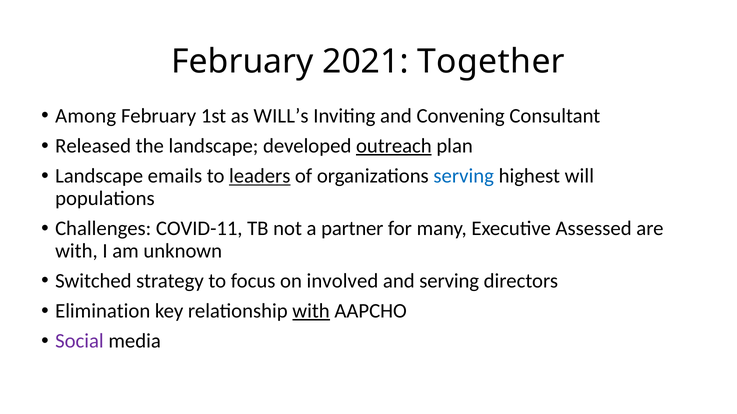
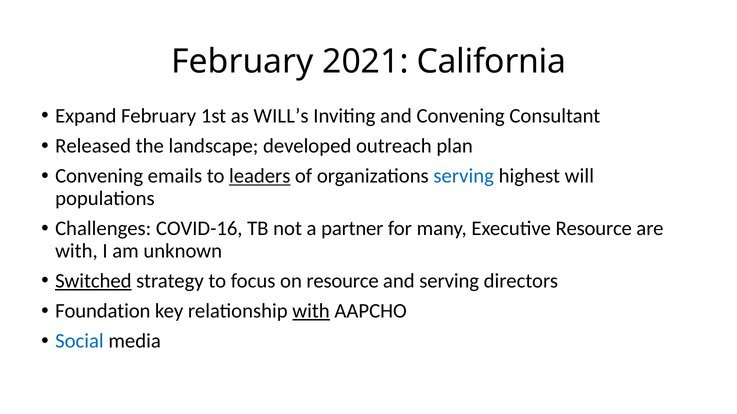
Together: Together -> California
Among: Among -> Expand
outreach underline: present -> none
Landscape at (99, 176): Landscape -> Convening
COVID-11: COVID-11 -> COVID-16
Executive Assessed: Assessed -> Resource
Switched underline: none -> present
on involved: involved -> resource
Elimination: Elimination -> Foundation
Social colour: purple -> blue
